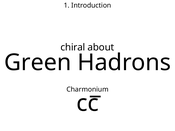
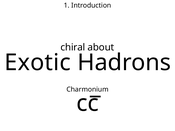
Green: Green -> Exotic
